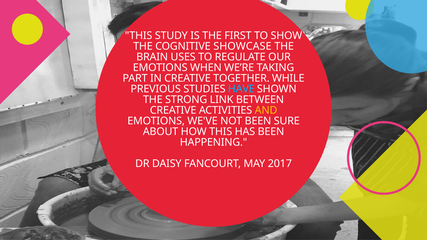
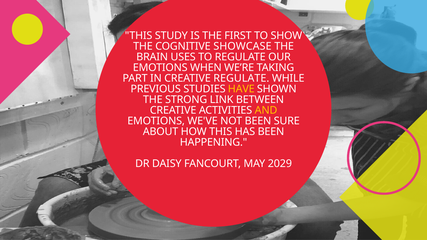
CREATIVE TOGETHER: TOGETHER -> REGULATE
HAVE colour: light blue -> yellow
2017: 2017 -> 2029
